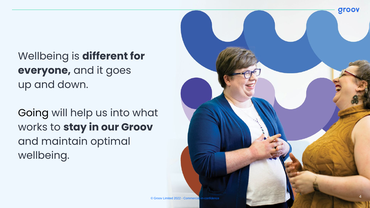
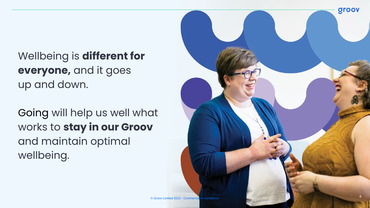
into: into -> well
